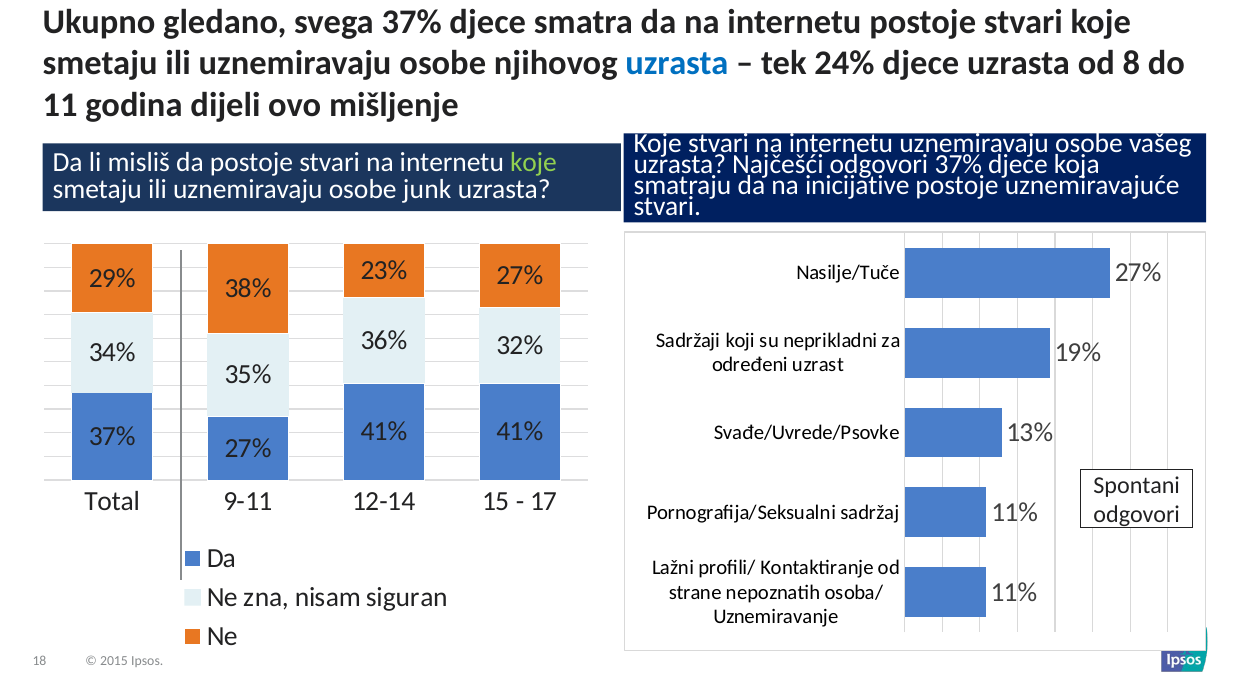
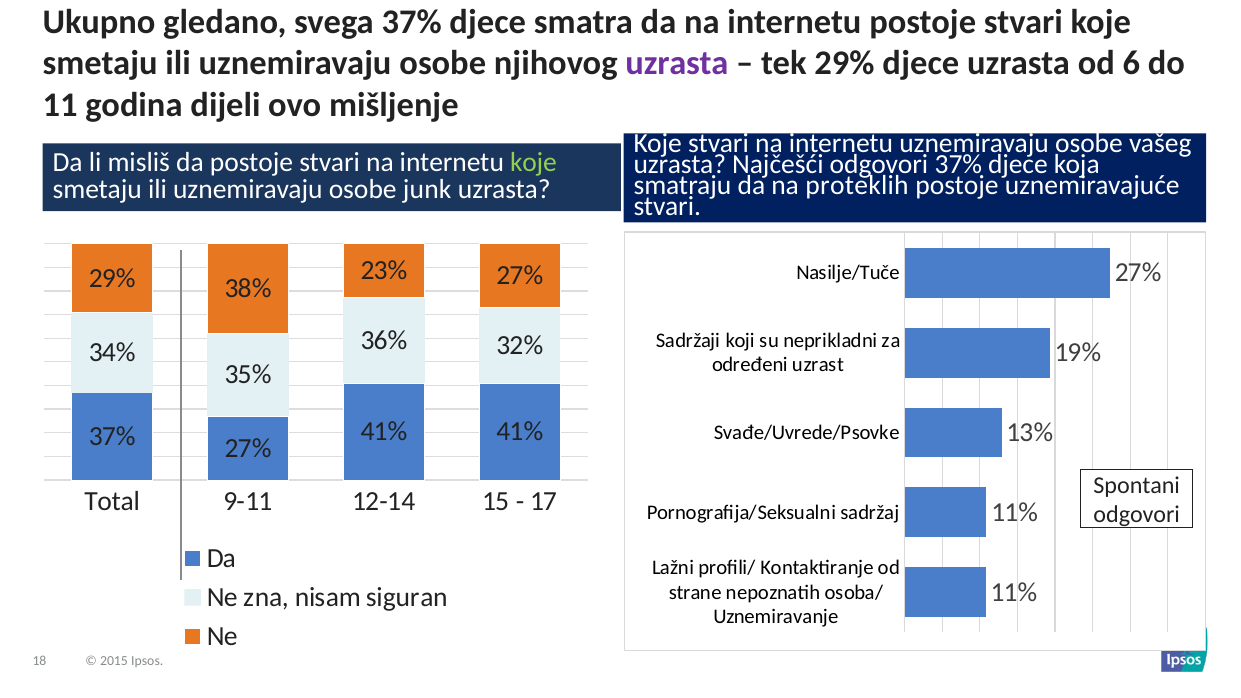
uzrasta at (677, 64) colour: blue -> purple
tek 24%: 24% -> 29%
8: 8 -> 6
inicijative: inicijative -> proteklih
